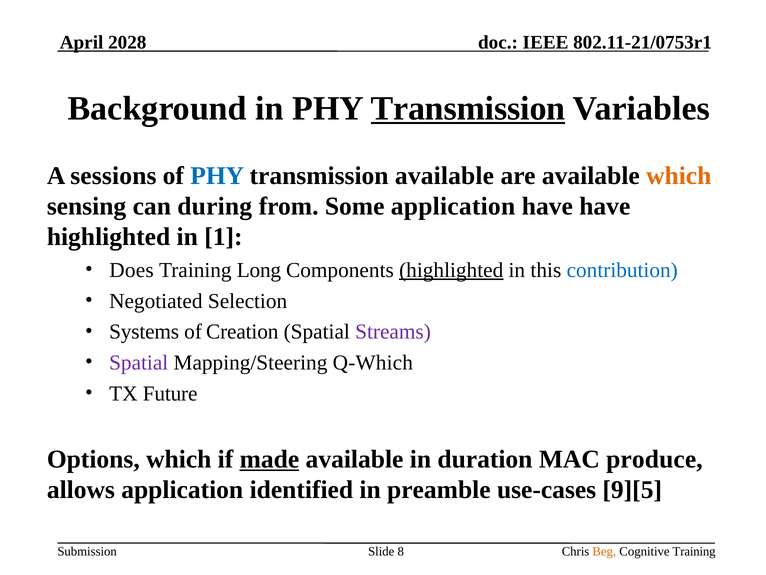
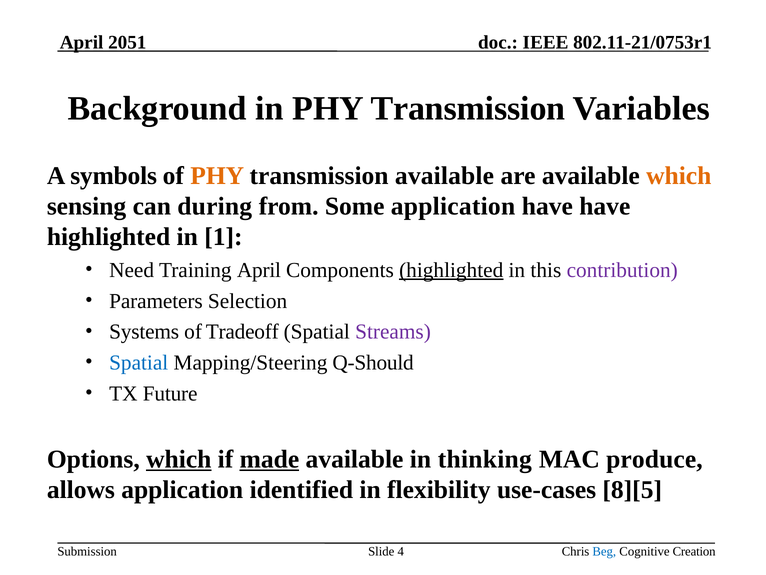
2028: 2028 -> 2051
Transmission at (468, 108) underline: present -> none
sessions: sessions -> symbols
PHY at (217, 176) colour: blue -> orange
Does: Does -> Need
Training Long: Long -> April
contribution colour: blue -> purple
Negotiated: Negotiated -> Parameters
Creation: Creation -> Tradeoff
Spatial at (139, 362) colour: purple -> blue
Q-Which: Q-Which -> Q-Should
which at (179, 459) underline: none -> present
duration: duration -> thinking
preamble: preamble -> flexibility
9][5: 9][5 -> 8][5
8: 8 -> 4
Beg colour: orange -> blue
Cognitive Training: Training -> Creation
